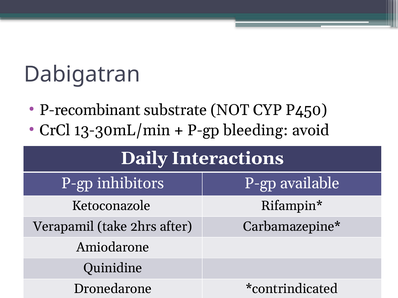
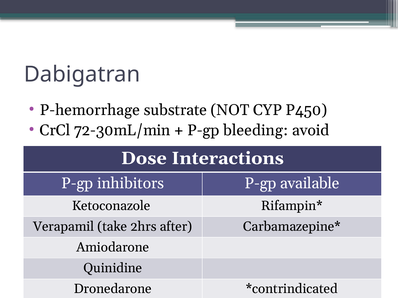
P-recombinant: P-recombinant -> P-hemorrhage
13-30mL/min: 13-30mL/min -> 72-30mL/min
Daily: Daily -> Dose
